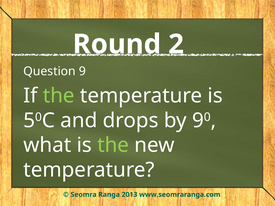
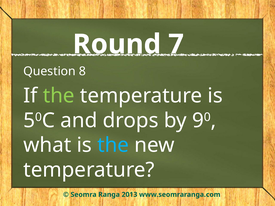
2: 2 -> 7
Question 9: 9 -> 8
the at (113, 145) colour: light green -> light blue
